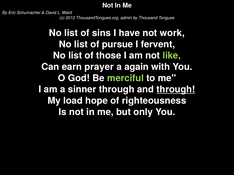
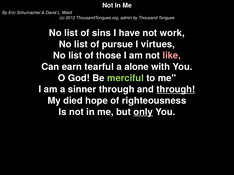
fervent: fervent -> virtues
like colour: light green -> pink
prayer: prayer -> tearful
again: again -> alone
load: load -> died
only underline: none -> present
